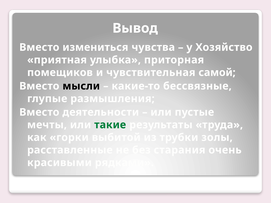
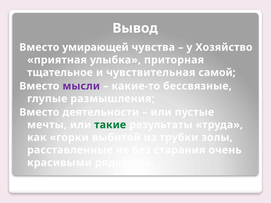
измениться: измениться -> умирающей
помещиков: помещиков -> тщательное
мысли colour: black -> purple
